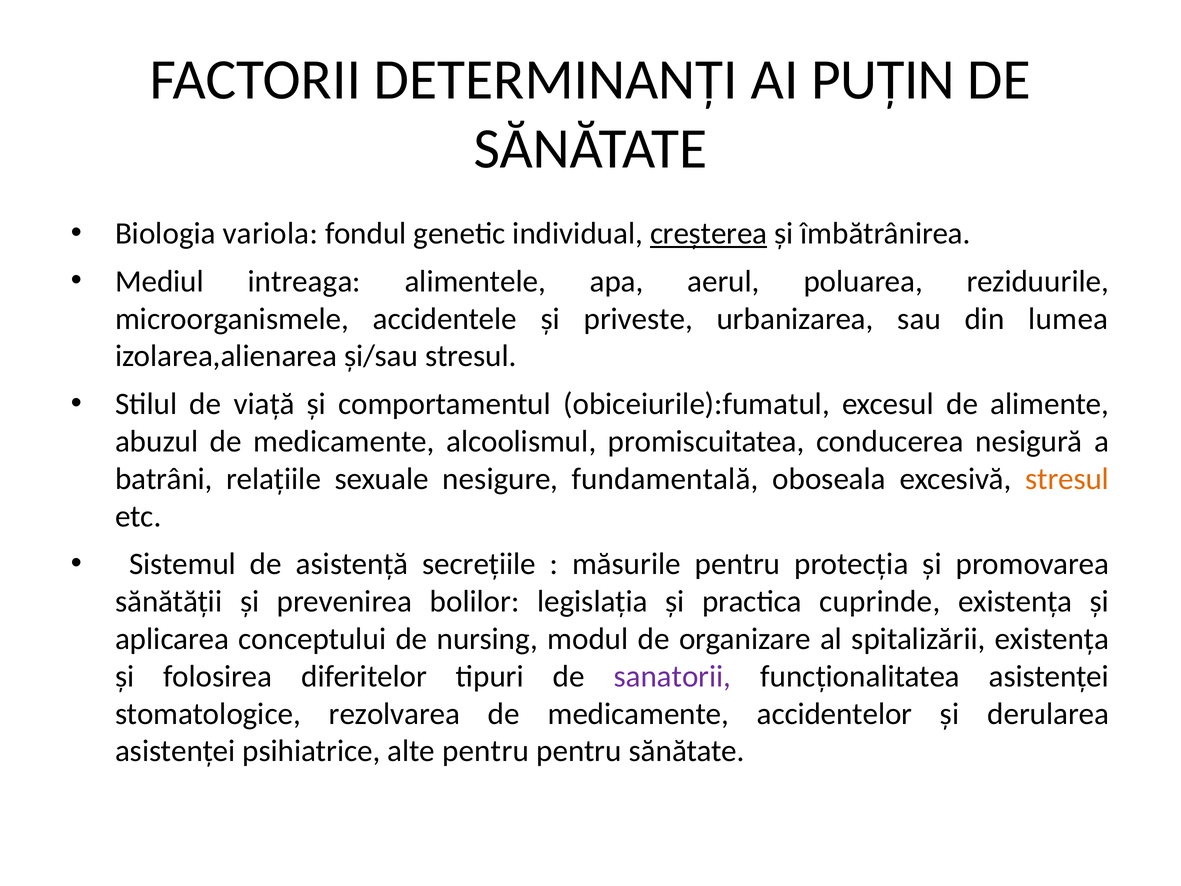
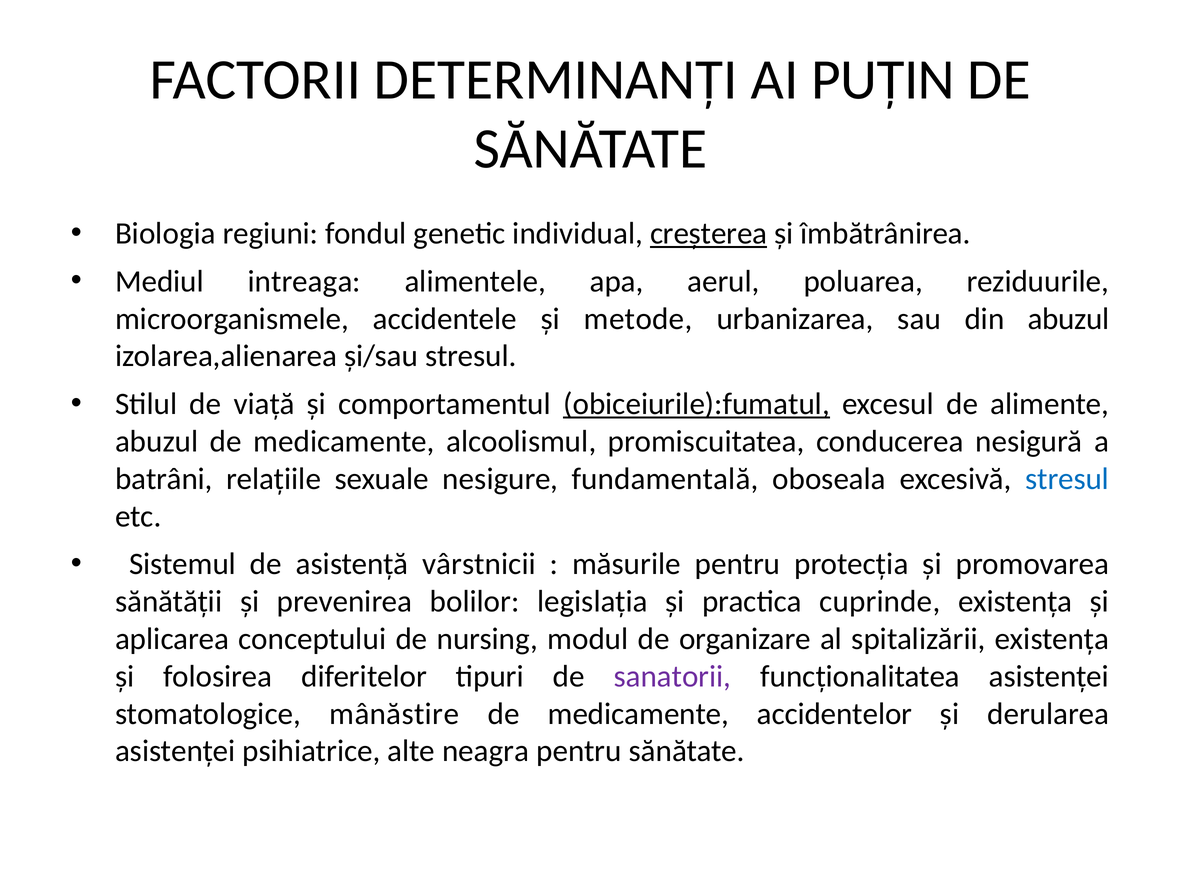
variola: variola -> regiuni
priveste: priveste -> metode
din lumea: lumea -> abuzul
obiceiurile):fumatul underline: none -> present
stresul at (1067, 479) colour: orange -> blue
secreţiile: secreţiile -> vârstnicii
rezolvarea: rezolvarea -> mânăstire
alte pentru: pentru -> neagra
